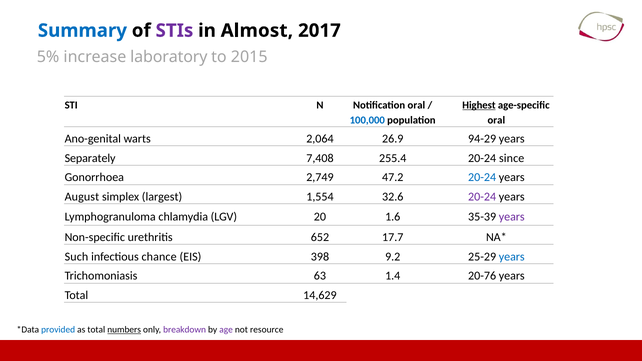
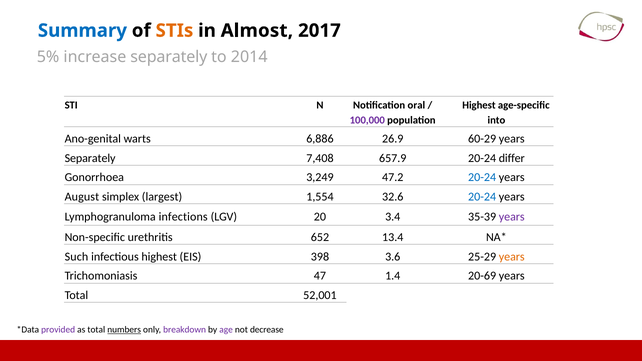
STIs colour: purple -> orange
increase laboratory: laboratory -> separately
2015: 2015 -> 2014
Highest at (479, 105) underline: present -> none
100,000 colour: blue -> purple
oral at (496, 120): oral -> into
2,064: 2,064 -> 6,886
94-29: 94-29 -> 60-29
255.4: 255.4 -> 657.9
since: since -> differ
2,749: 2,749 -> 3,249
20-24 at (482, 197) colour: purple -> blue
chlamydia: chlamydia -> infections
1.6: 1.6 -> 3.4
17.7: 17.7 -> 13.4
infectious chance: chance -> highest
9.2: 9.2 -> 3.6
years at (512, 257) colour: blue -> orange
63: 63 -> 47
20-76: 20-76 -> 20-69
14,629: 14,629 -> 52,001
provided colour: blue -> purple
resource: resource -> decrease
